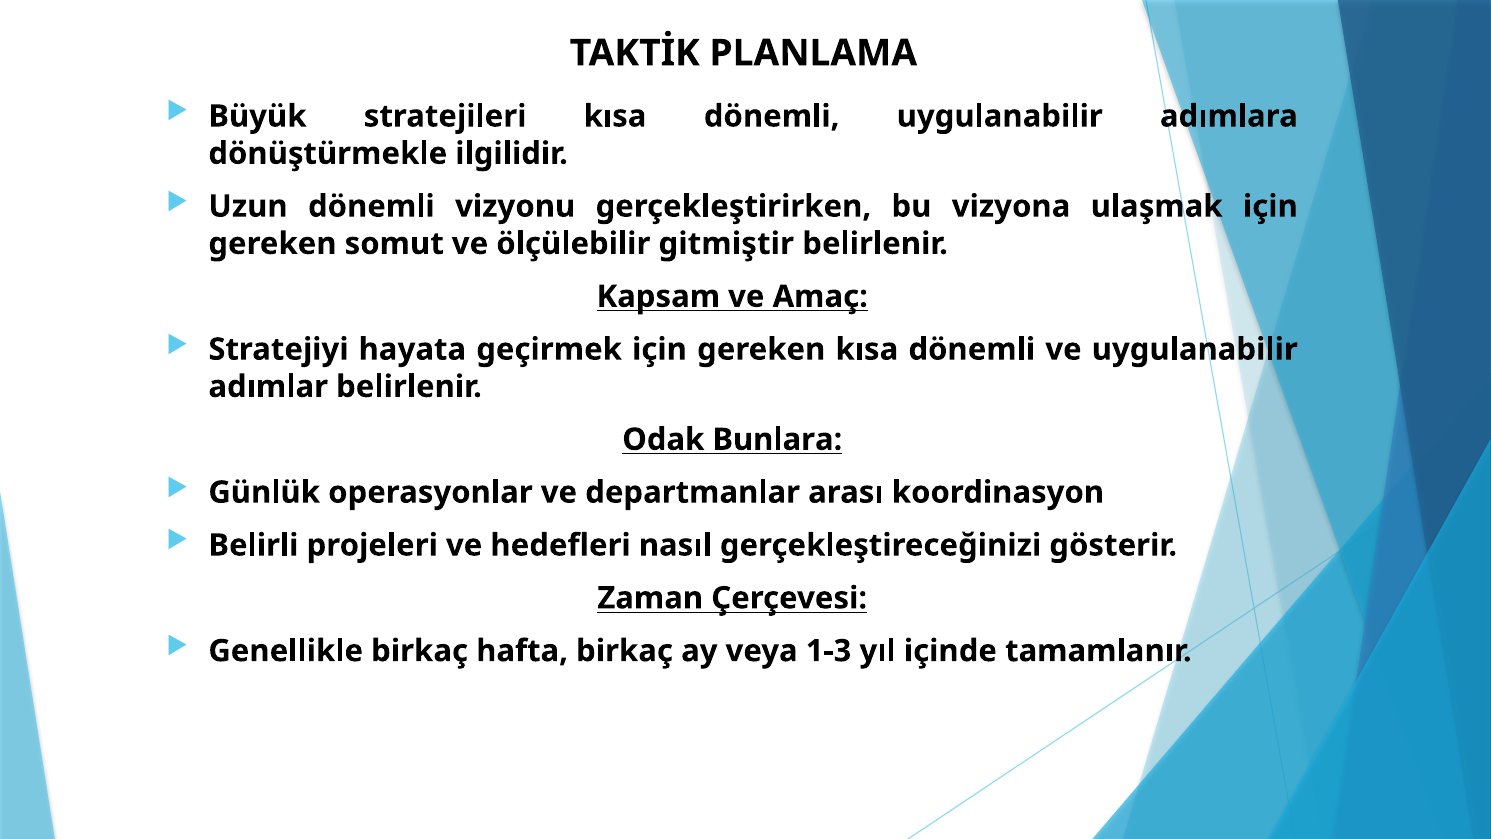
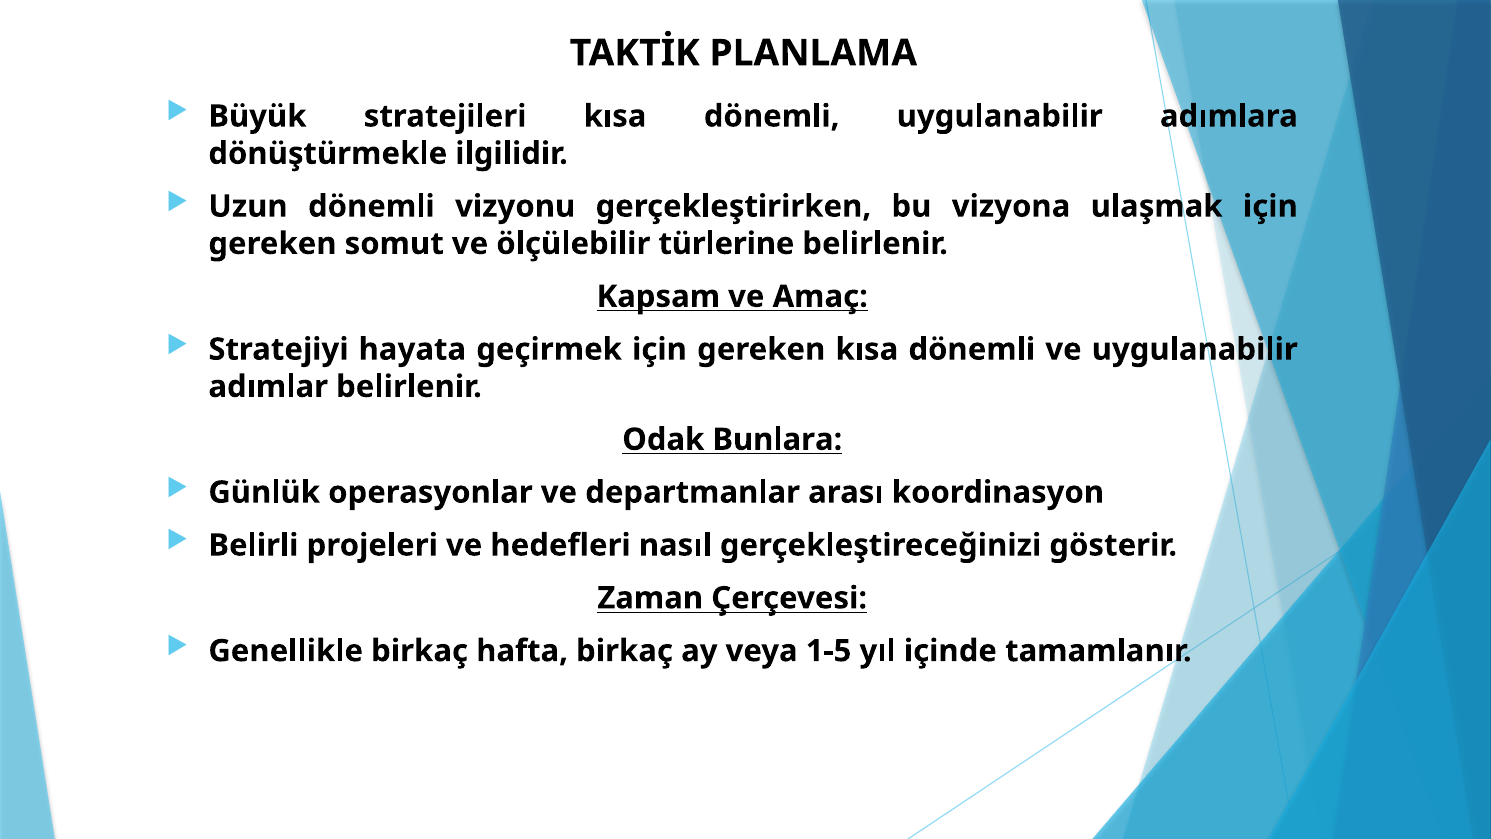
gitmiştir: gitmiştir -> türlerine
1-3: 1-3 -> 1-5
